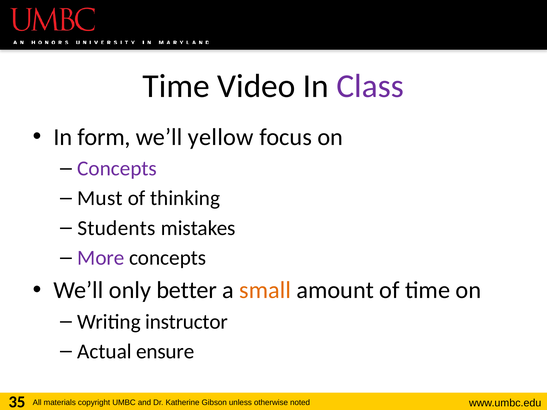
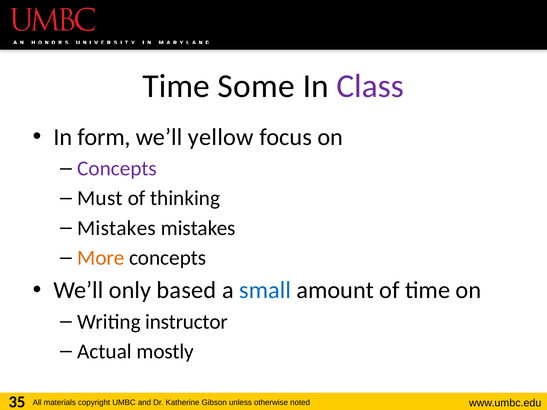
Video: Video -> Some
Students at (117, 228): Students -> Mistakes
More colour: purple -> orange
better: better -> based
small colour: orange -> blue
ensure: ensure -> mostly
